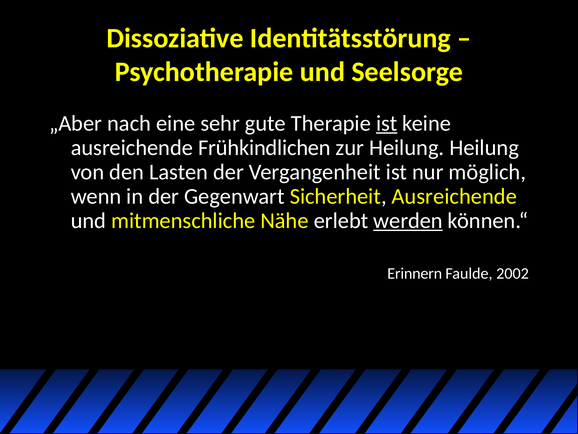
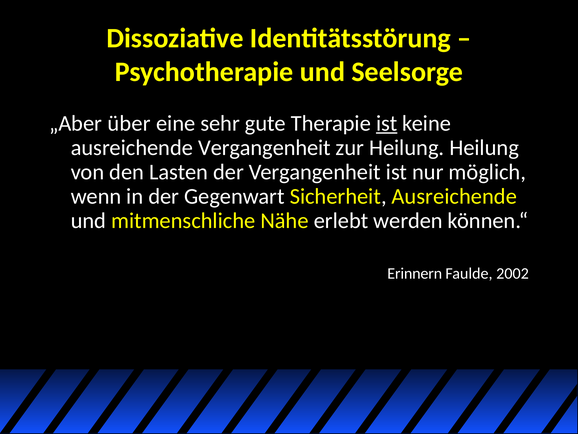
nach: nach -> über
ausreichende Frühkindlichen: Frühkindlichen -> Vergangenheit
werden underline: present -> none
